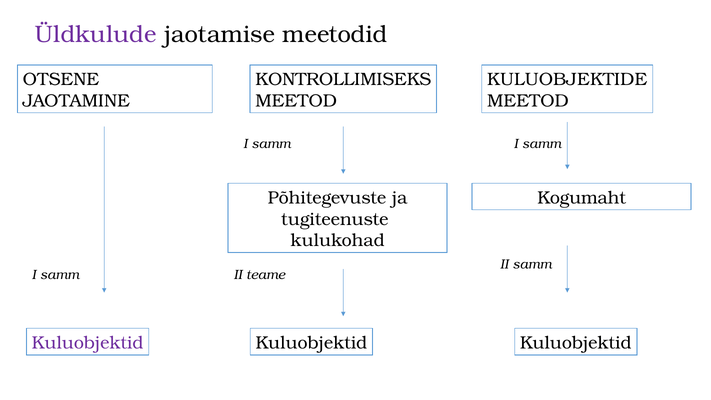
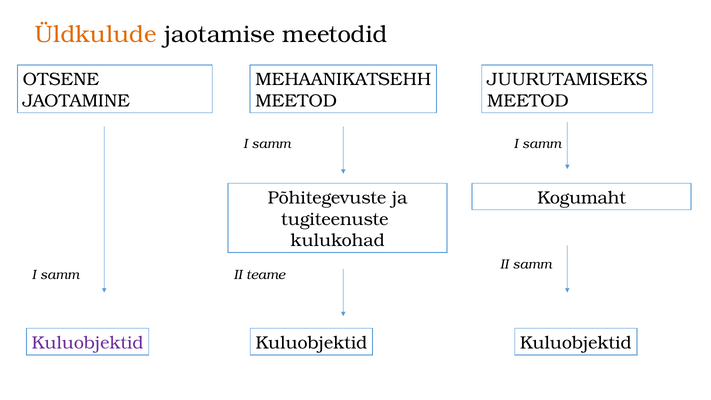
Üldkulude colour: purple -> orange
KONTROLLIMISEKS: KONTROLLIMISEKS -> MEHAANIKATSEHH
KULUOBJEKTIDE: KULUOBJEKTIDE -> JUURUTAMISEKS
